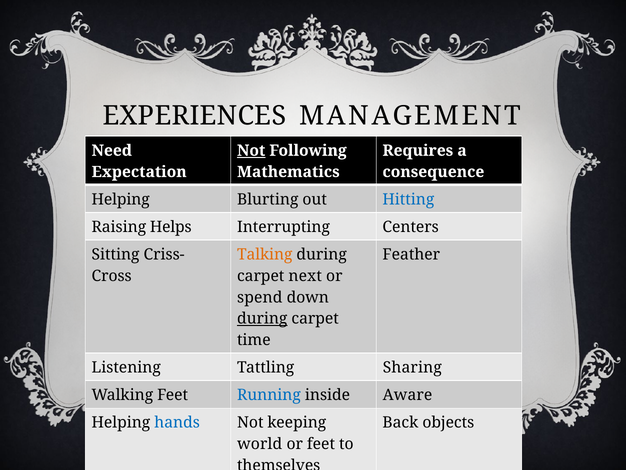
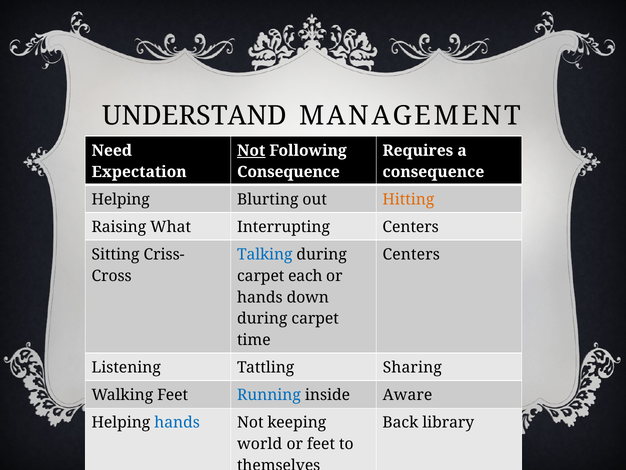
EXPERIENCES: EXPERIENCES -> UNDERSTAND
Mathematics at (288, 172): Mathematics -> Consequence
Hitting colour: blue -> orange
Helps: Helps -> What
Talking colour: orange -> blue
Feather at (411, 254): Feather -> Centers
next: next -> each
spend at (260, 297): spend -> hands
during at (262, 318) underline: present -> none
objects: objects -> library
